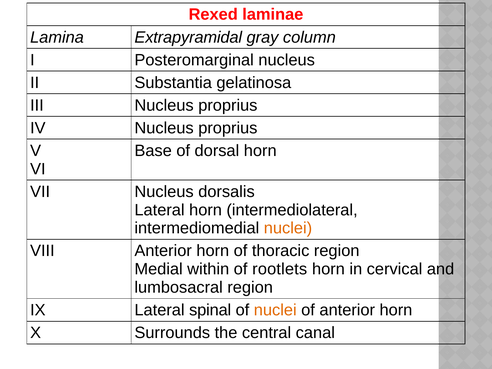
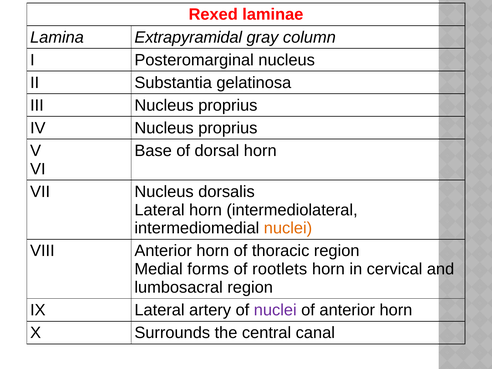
within: within -> forms
spinal: spinal -> artery
nuclei at (275, 310) colour: orange -> purple
